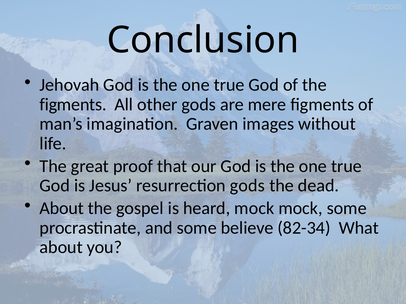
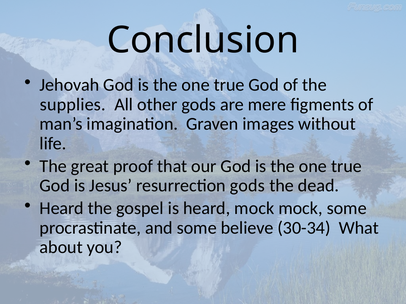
figments at (73, 105): figments -> supplies
About at (62, 209): About -> Heard
82-34: 82-34 -> 30-34
